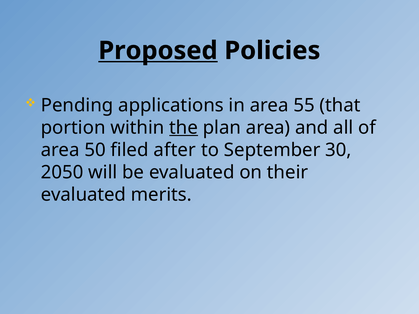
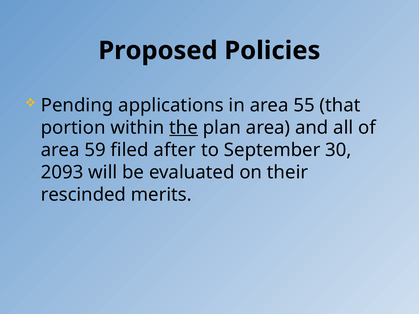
Proposed underline: present -> none
50: 50 -> 59
2050: 2050 -> 2093
evaluated at (83, 195): evaluated -> rescinded
